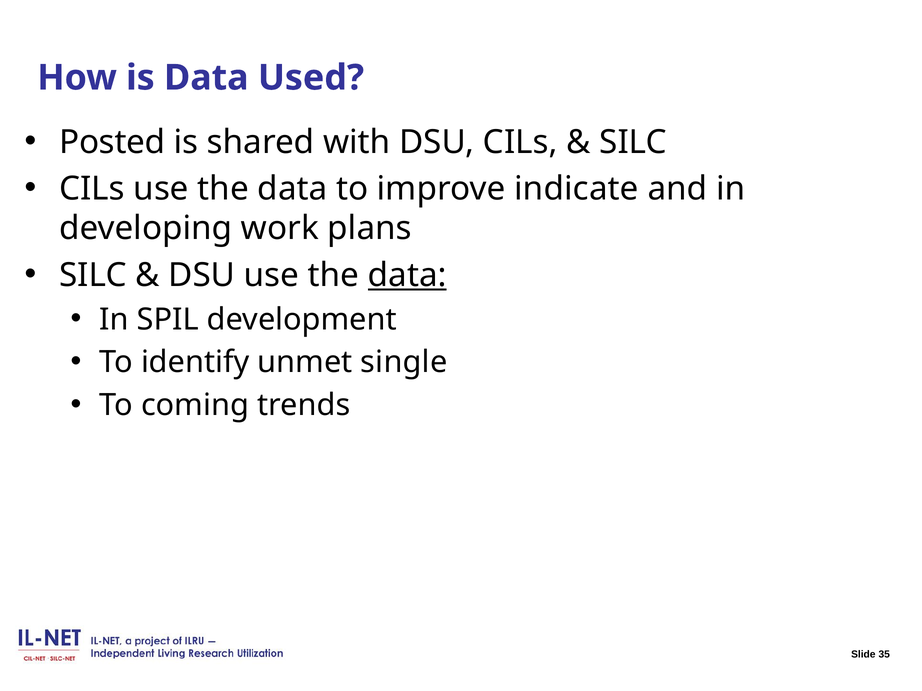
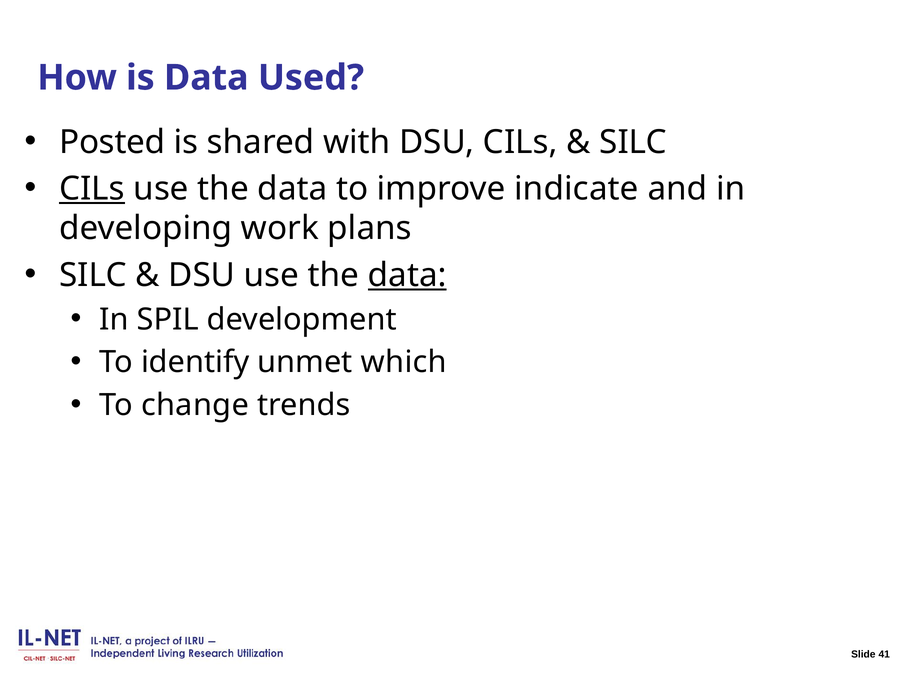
CILs at (92, 189) underline: none -> present
single: single -> which
coming: coming -> change
35: 35 -> 41
